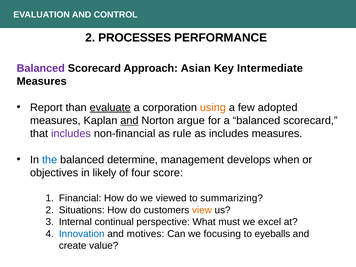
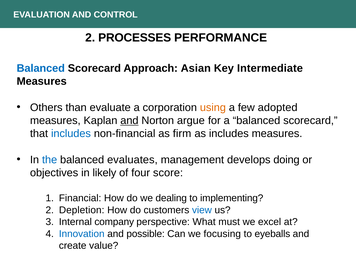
Balanced at (41, 68) colour: purple -> blue
Report: Report -> Others
evaluate underline: present -> none
includes at (71, 134) colour: purple -> blue
rule: rule -> firm
determine: determine -> evaluates
when: when -> doing
viewed: viewed -> dealing
summarizing: summarizing -> implementing
Situations: Situations -> Depletion
view colour: orange -> blue
continual: continual -> company
motives: motives -> possible
